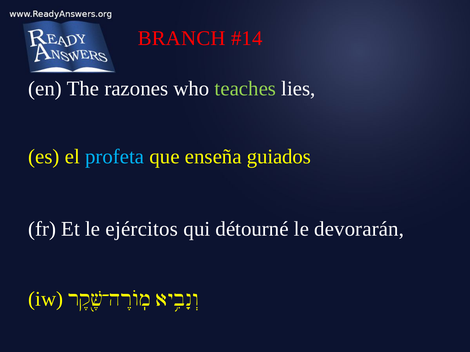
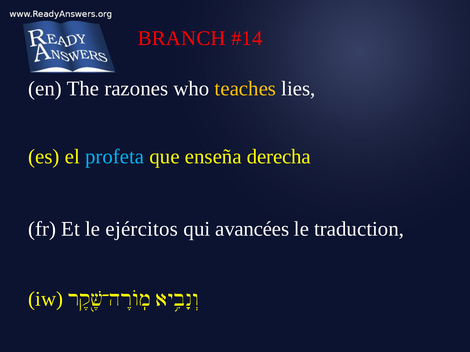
teaches colour: light green -> yellow
guiados: guiados -> derecha
détourné: détourné -> avancées
devorarán: devorarán -> traduction
